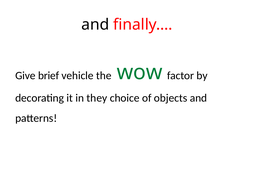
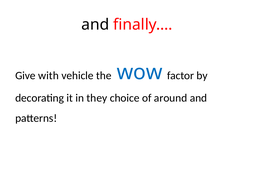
brief: brief -> with
wow colour: green -> blue
objects: objects -> around
